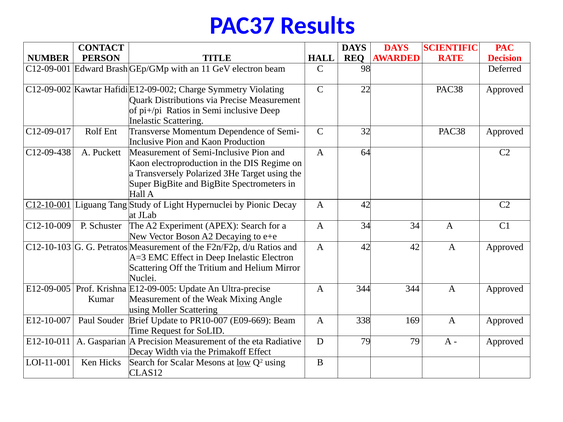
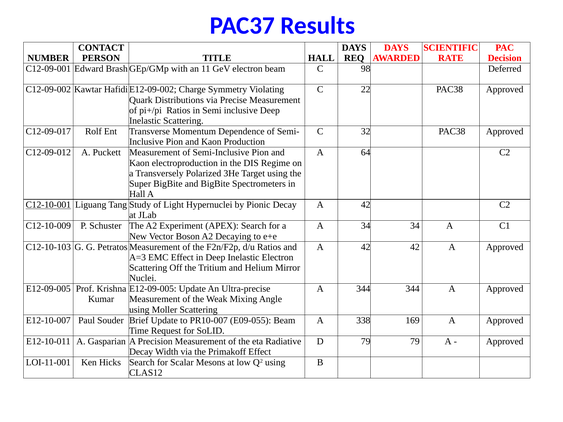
C12-09-438: C12-09-438 -> C12-09-012
E09-669: E09-669 -> E09-055
low underline: present -> none
